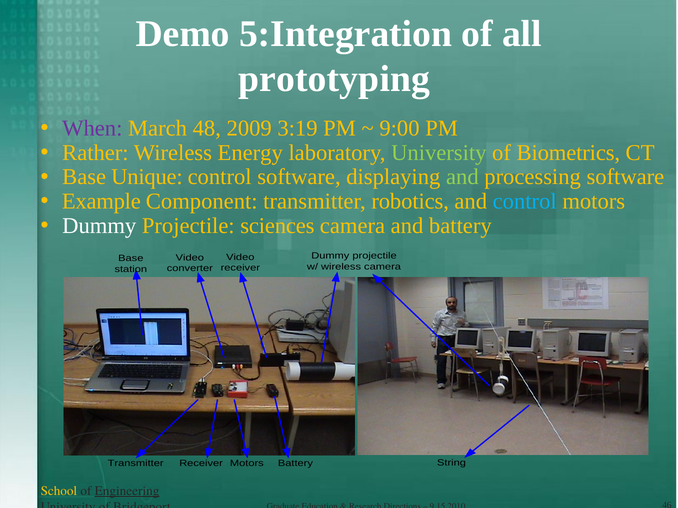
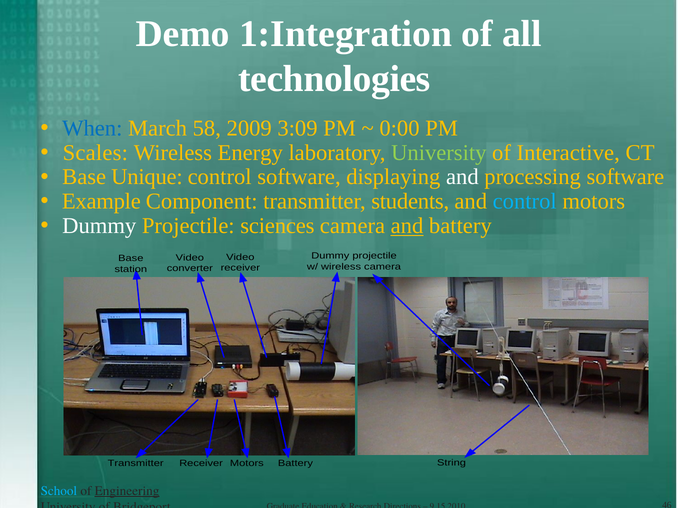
5:Integration: 5:Integration -> 1:Integration
prototyping: prototyping -> technologies
When colour: purple -> blue
48: 48 -> 58
3:19: 3:19 -> 3:09
9:00: 9:00 -> 0:00
Rather: Rather -> Scales
Biometrics: Biometrics -> Interactive
and at (462, 177) colour: light green -> white
robotics: robotics -> students
and at (407, 226) underline: none -> present
School colour: yellow -> light blue
